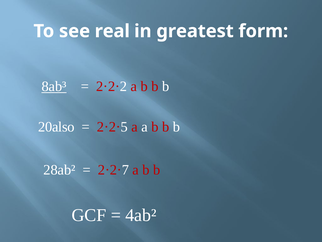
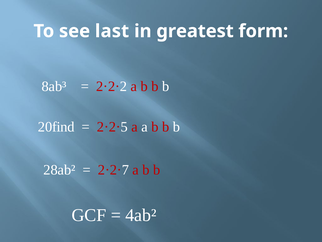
real: real -> last
8ab³ underline: present -> none
20also: 20also -> 20find
